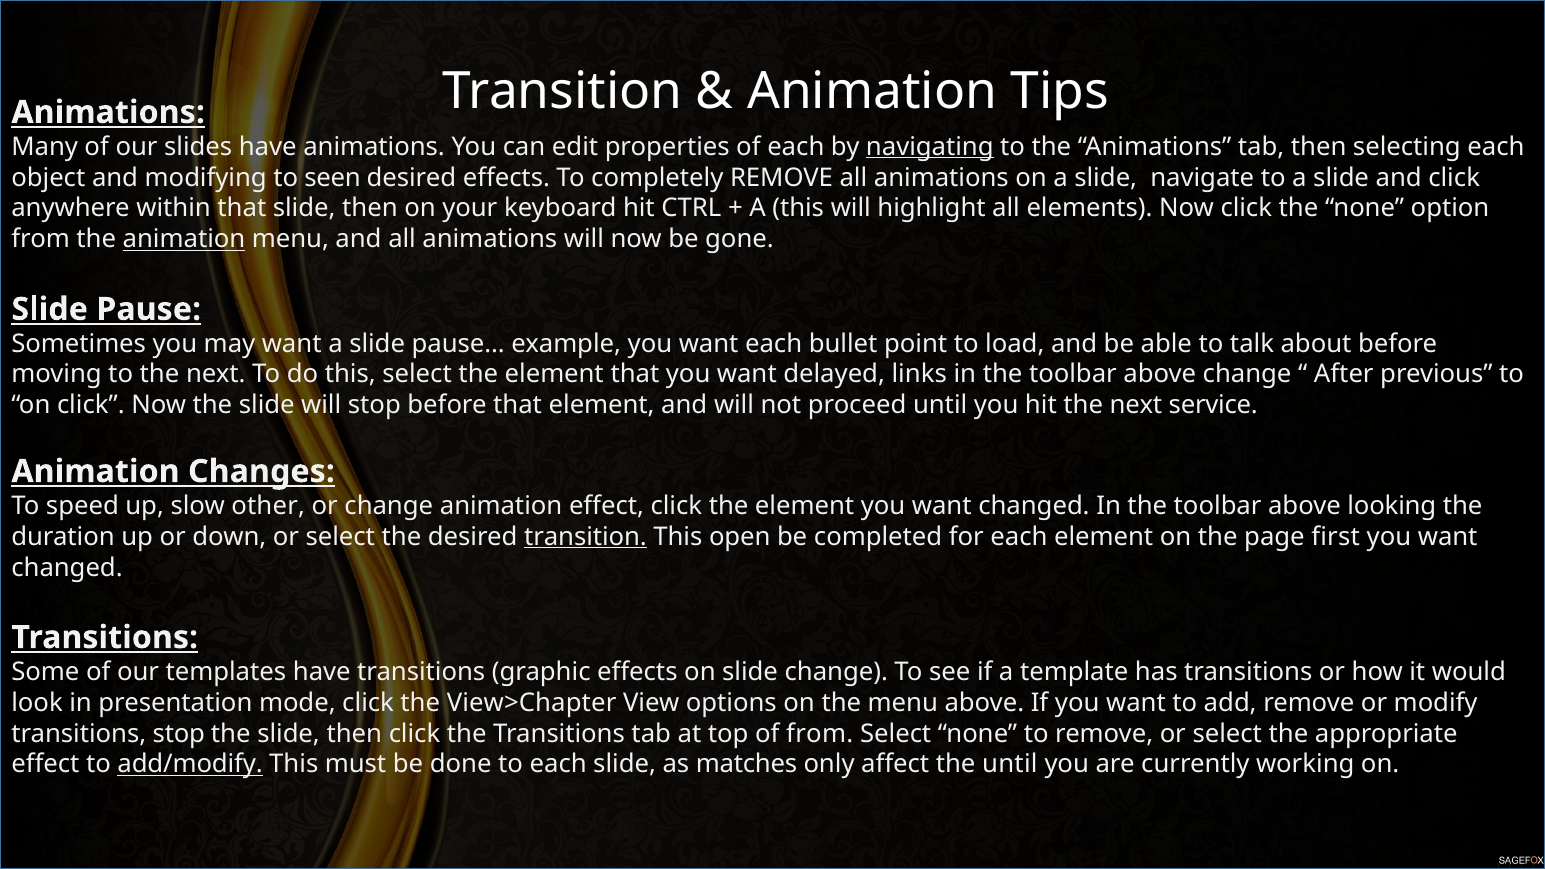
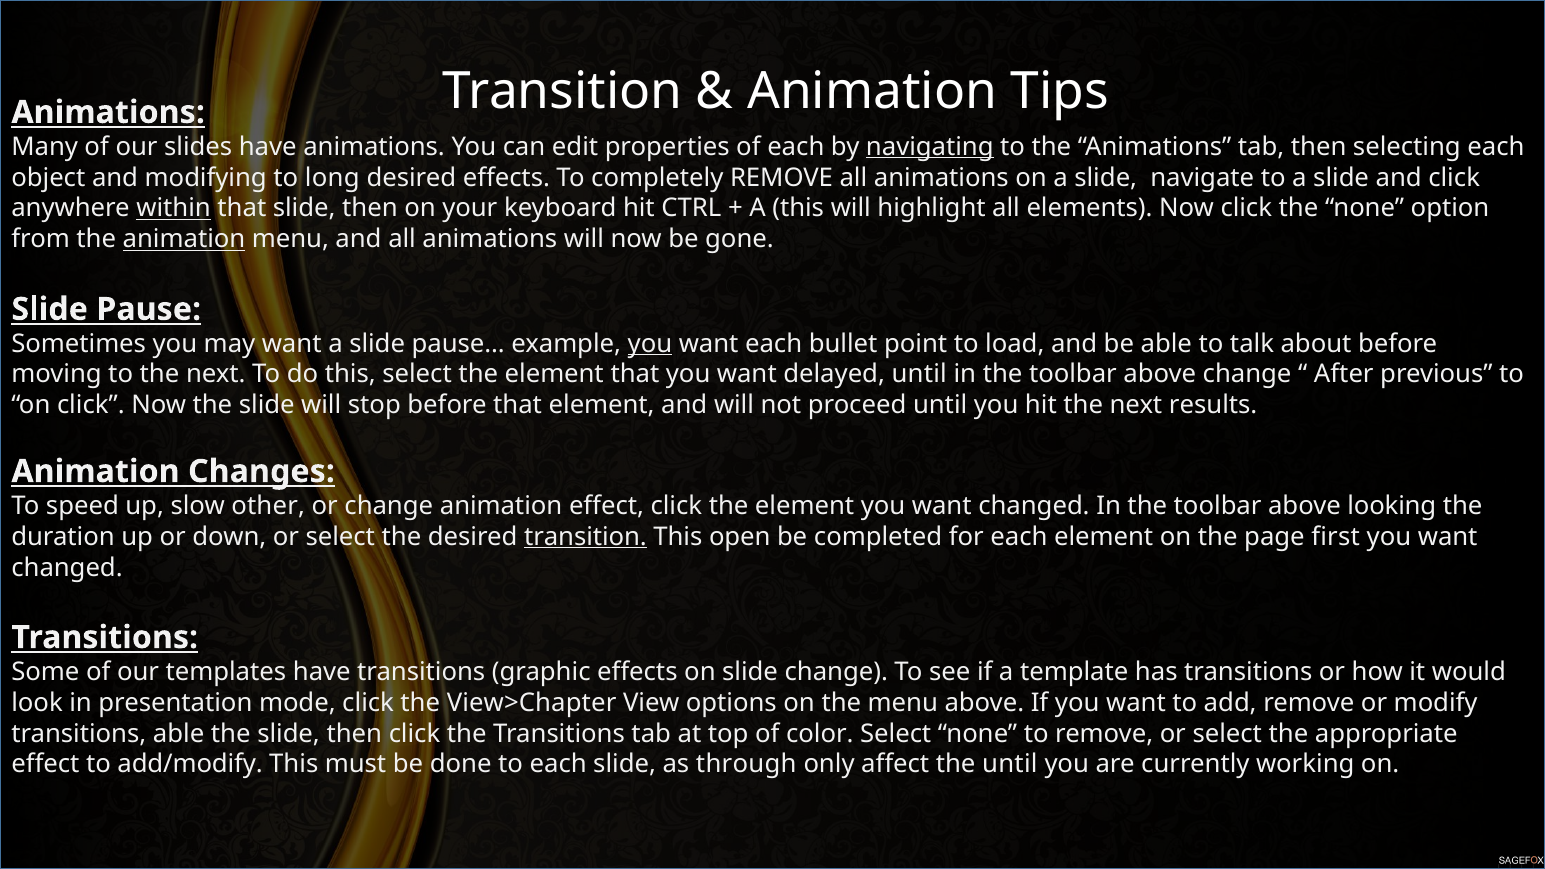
seen: seen -> long
within underline: none -> present
you at (650, 344) underline: none -> present
delayed links: links -> until
service: service -> results
transitions stop: stop -> able
of from: from -> color
add/modify underline: present -> none
matches: matches -> through
